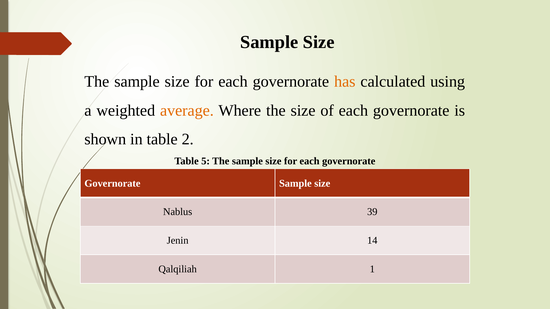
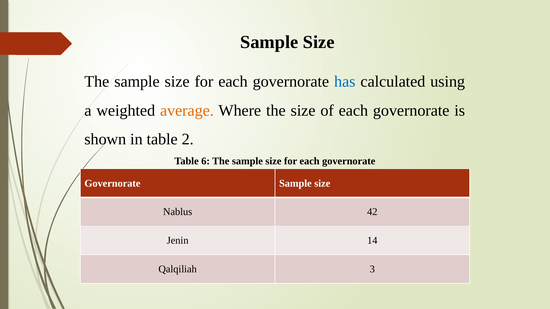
has colour: orange -> blue
5: 5 -> 6
39: 39 -> 42
1: 1 -> 3
